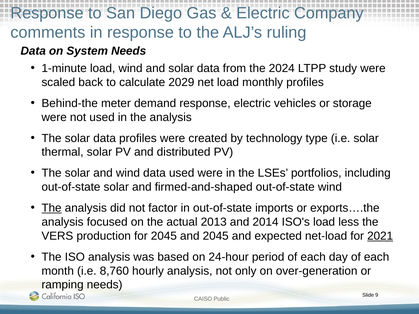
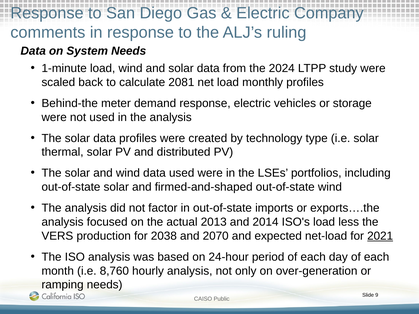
2029: 2029 -> 2081
The at (52, 208) underline: present -> none
for 2045: 2045 -> 2038
and 2045: 2045 -> 2070
